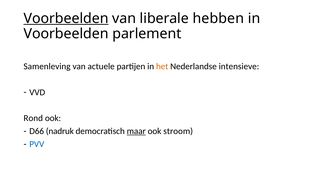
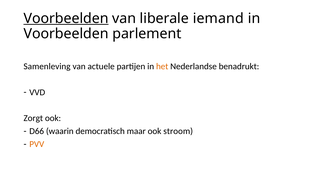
hebben: hebben -> iemand
intensieve: intensieve -> benadrukt
Rond: Rond -> Zorgt
nadruk: nadruk -> waarin
maar underline: present -> none
PVV colour: blue -> orange
